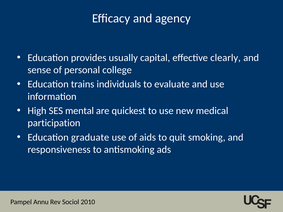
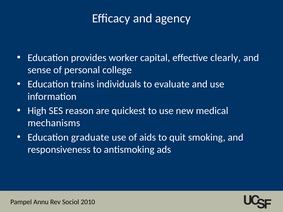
usually: usually -> worker
mental: mental -> reason
participation: participation -> mechanisms
